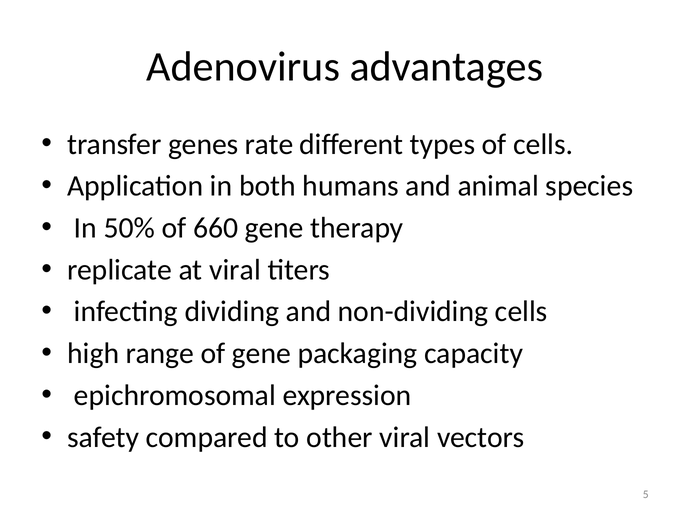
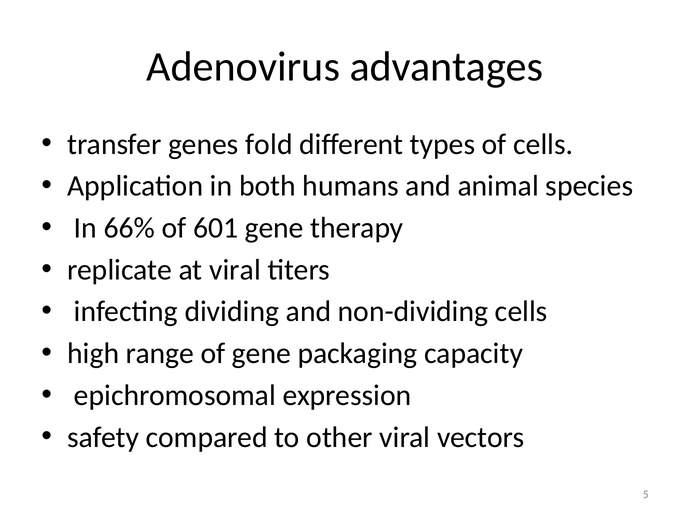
rate: rate -> fold
50%: 50% -> 66%
660: 660 -> 601
